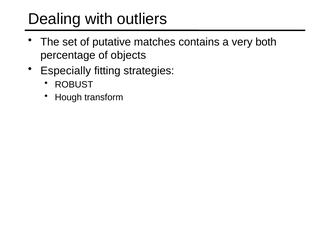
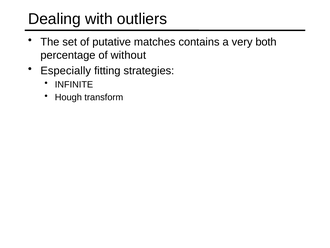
objects: objects -> without
ROBUST: ROBUST -> INFINITE
